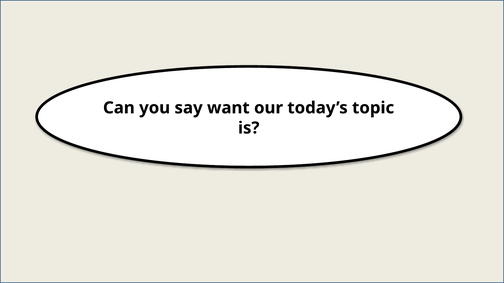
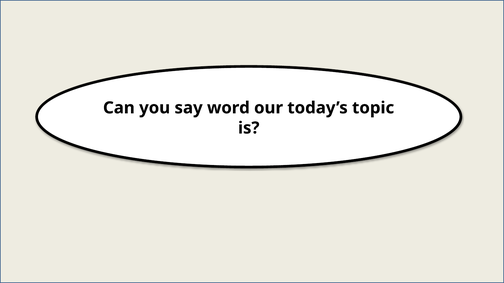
want: want -> word
